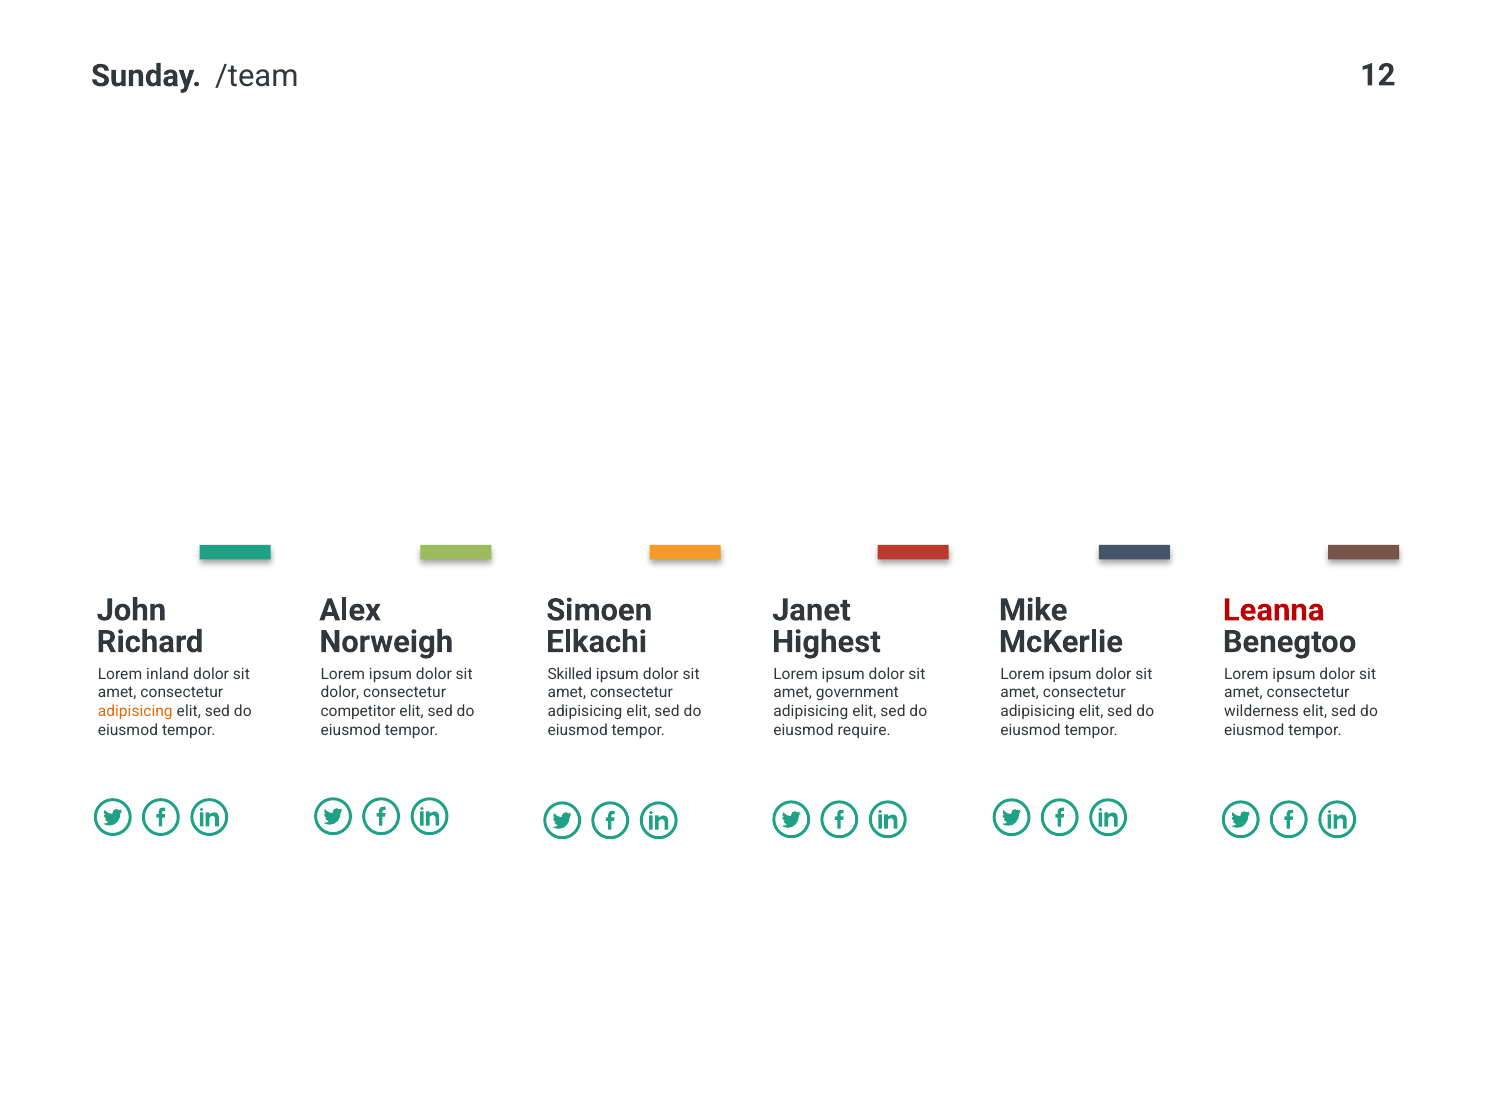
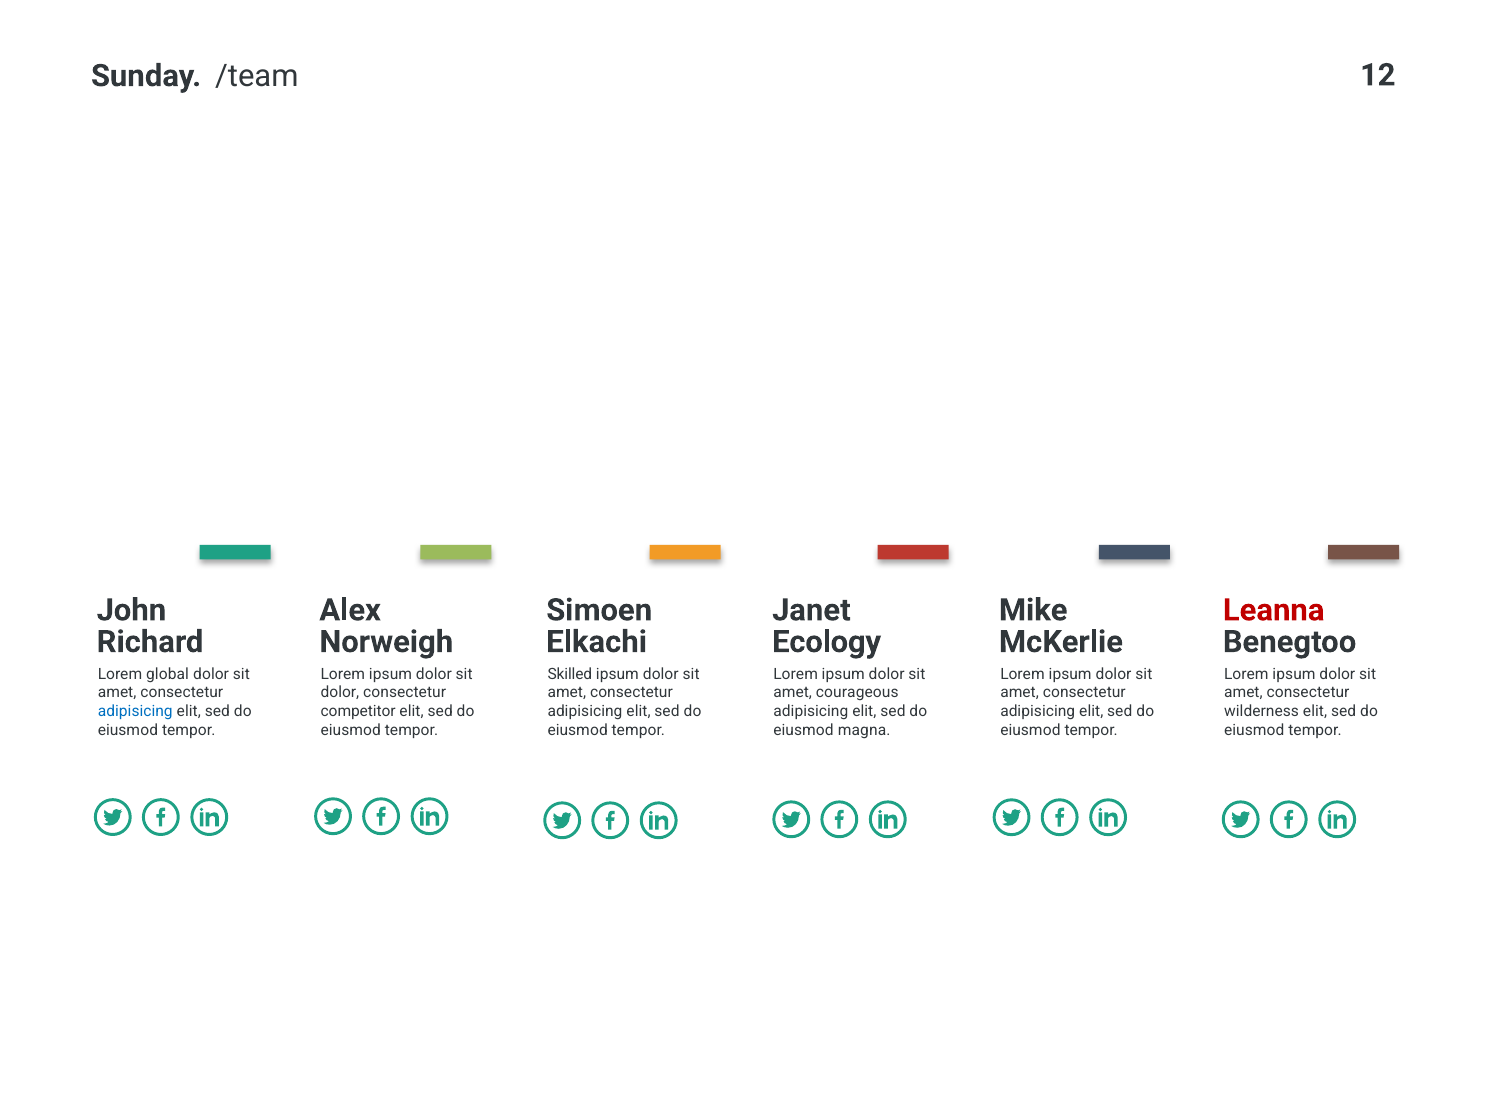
Highest: Highest -> Ecology
inland: inland -> global
government: government -> courageous
adipisicing at (135, 711) colour: orange -> blue
require: require -> magna
